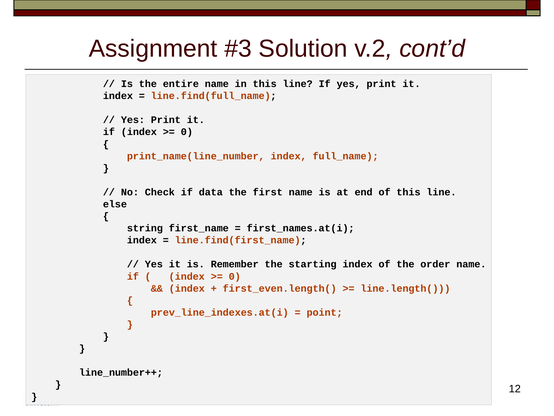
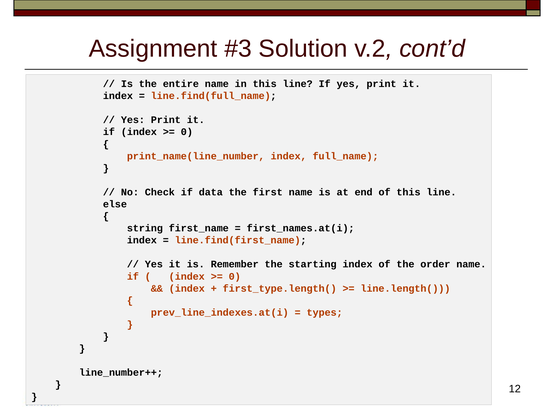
first_even.length(: first_even.length( -> first_type.length(
point: point -> types
